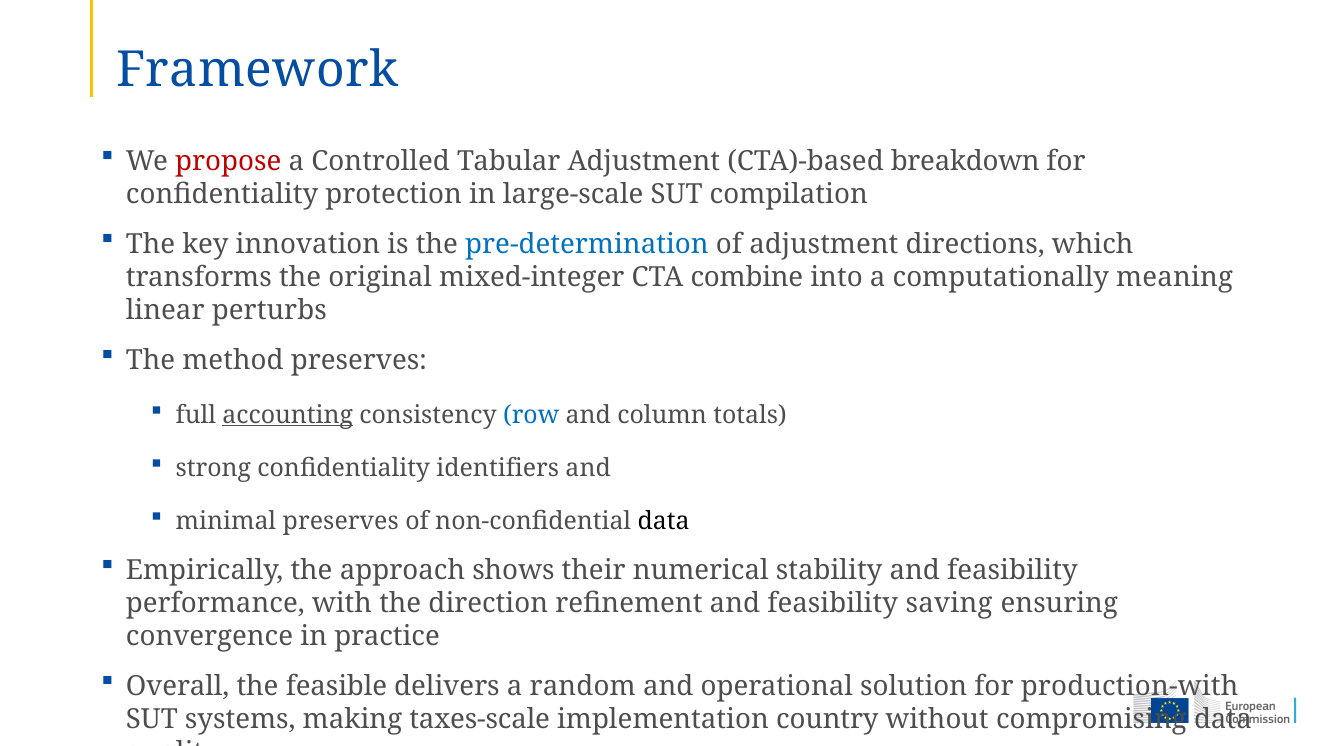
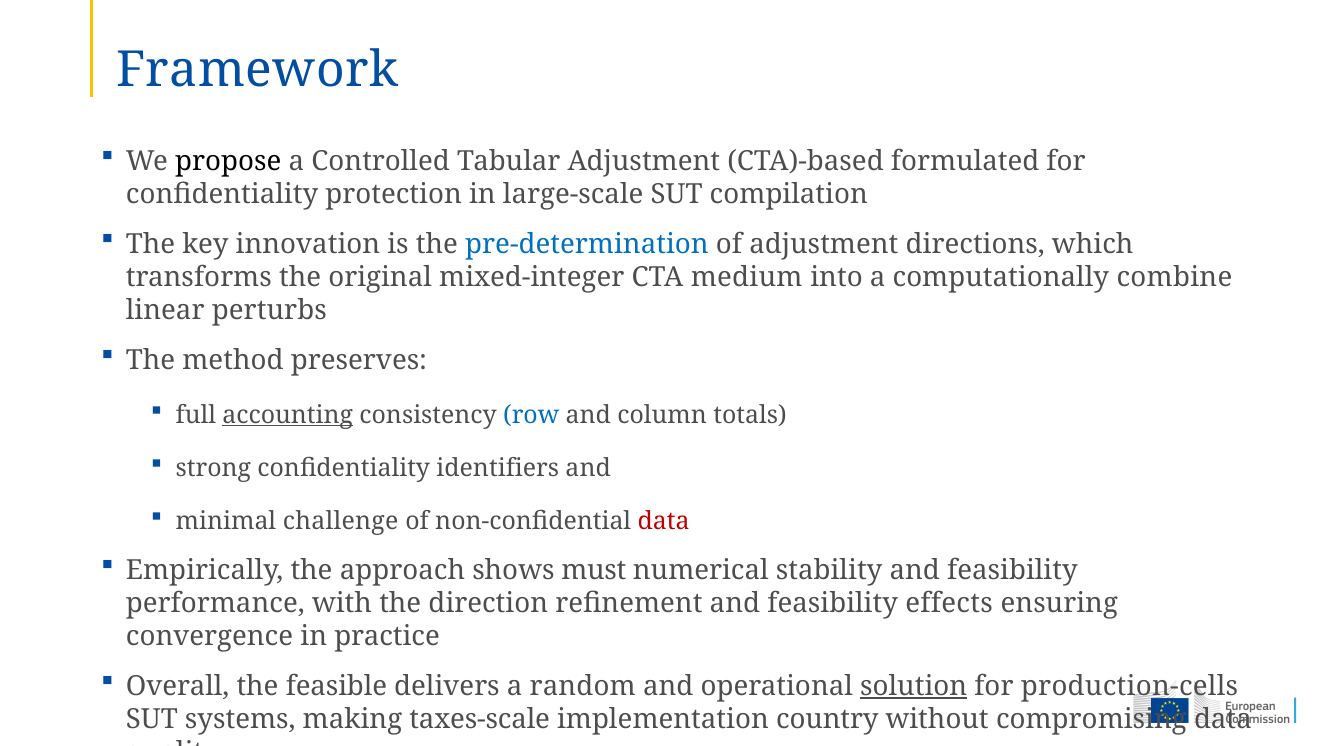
propose colour: red -> black
breakdown: breakdown -> formulated
combine: combine -> medium
meaning: meaning -> combine
minimal preserves: preserves -> challenge
data at (664, 522) colour: black -> red
their: their -> must
saving: saving -> effects
solution underline: none -> present
production-with: production-with -> production-cells
